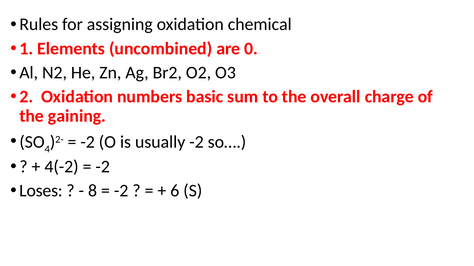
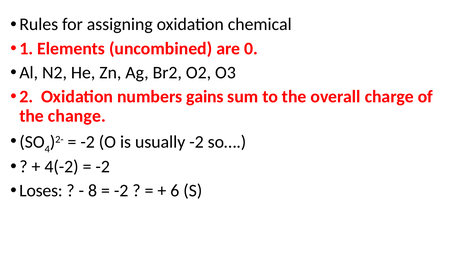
basic: basic -> gains
gaining: gaining -> change
